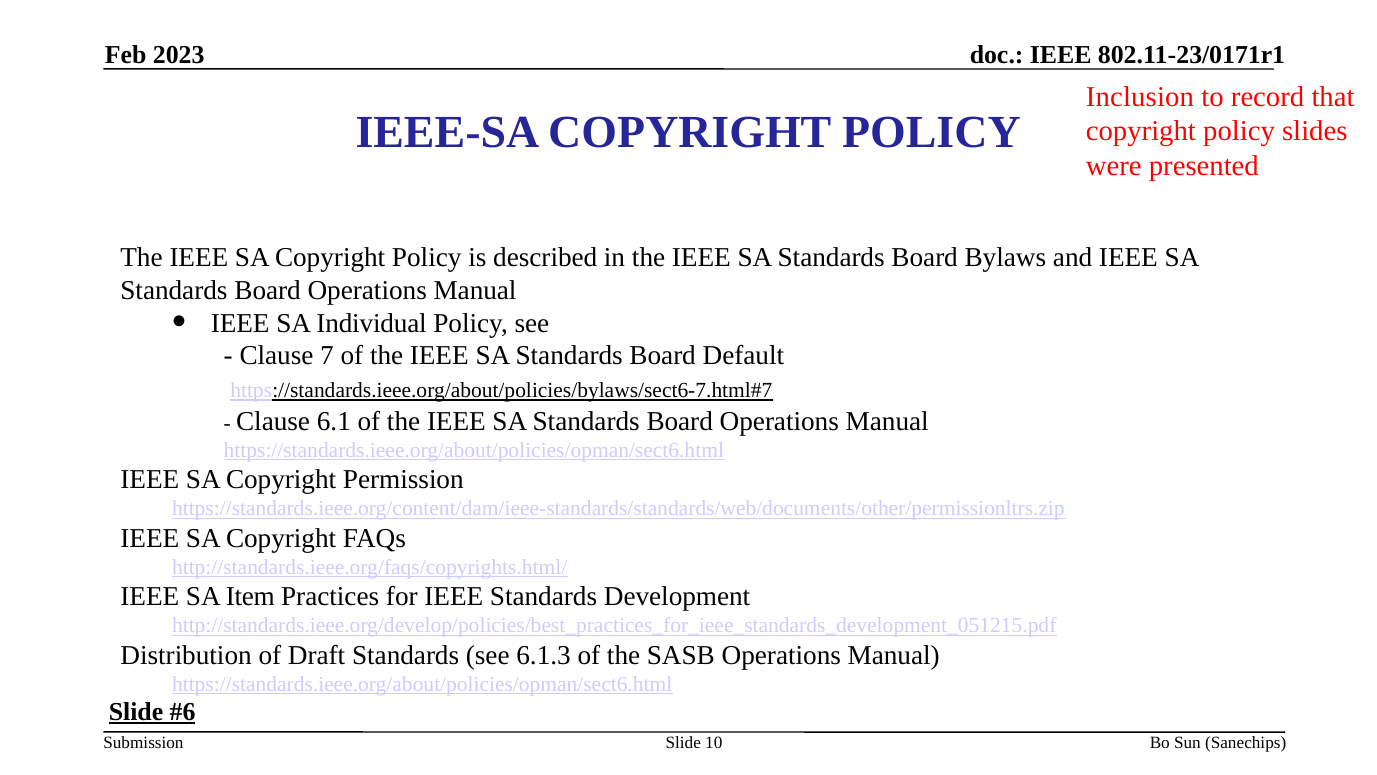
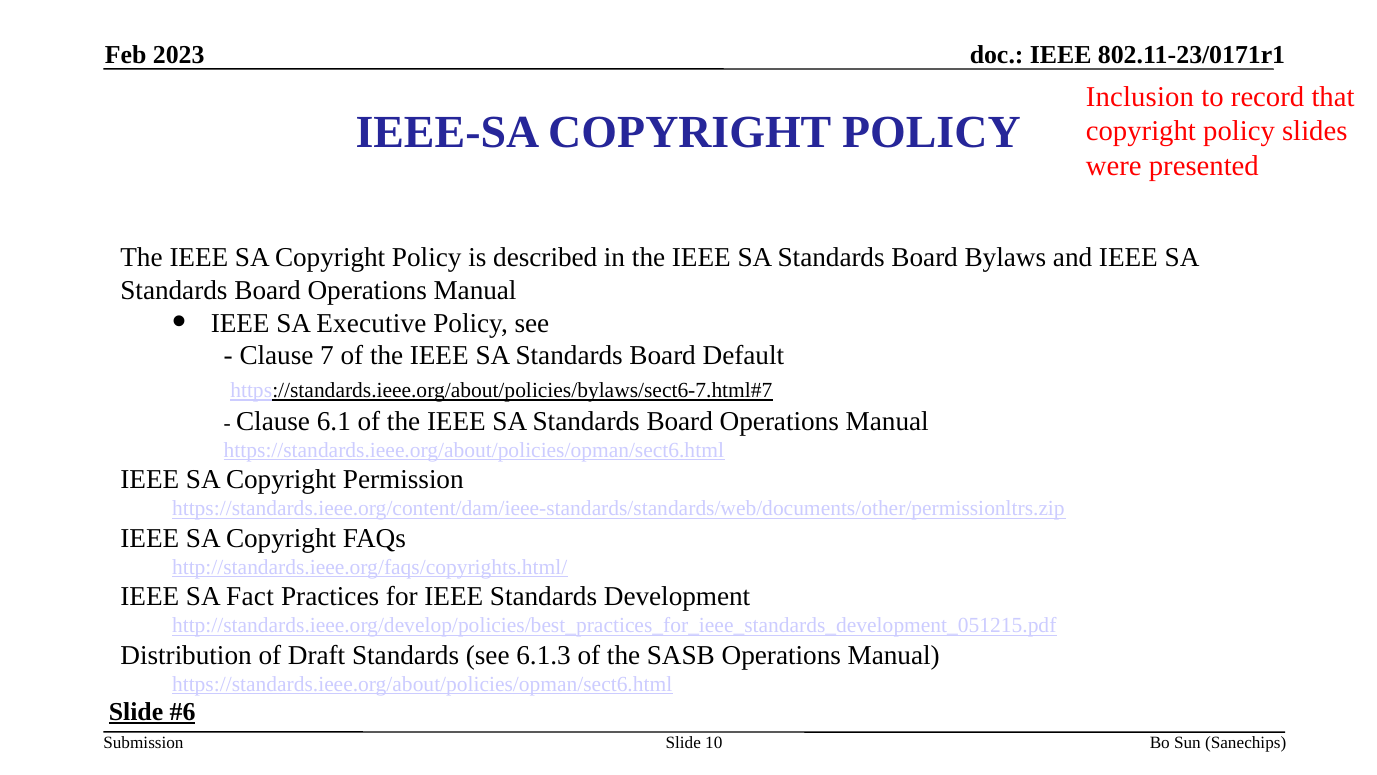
Individual: Individual -> Executive
Item: Item -> Fact
